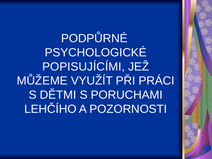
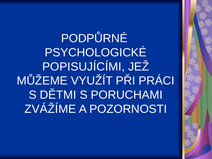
LEHČÍHO: LEHČÍHO -> ZVÁŽÍME
